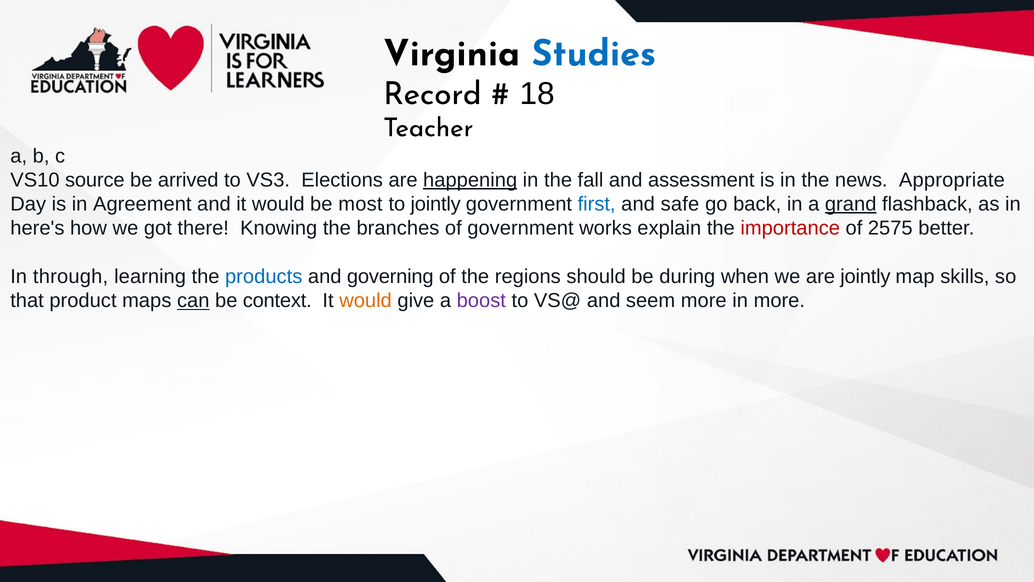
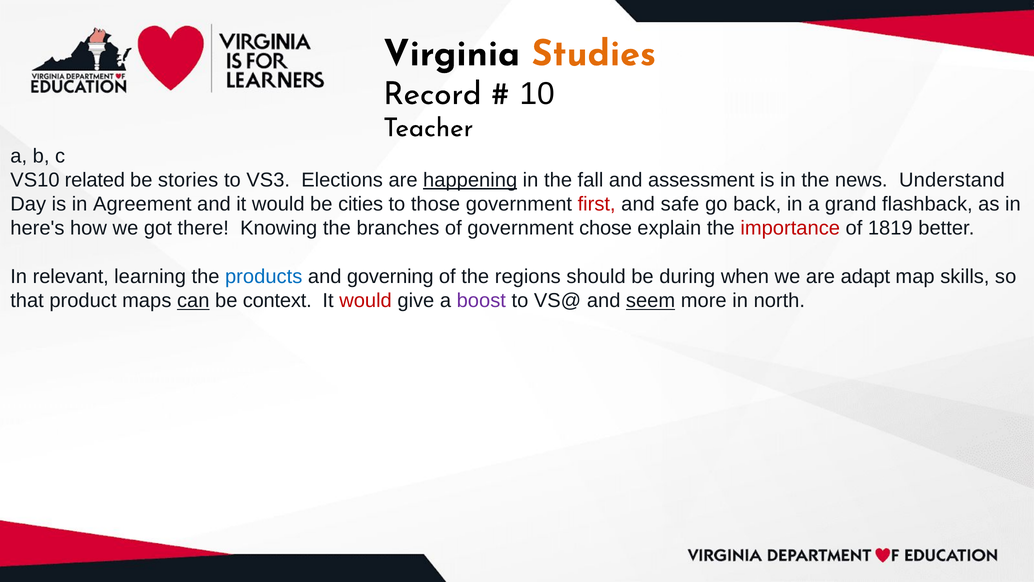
Studies colour: blue -> orange
18: 18 -> 10
source: source -> related
arrived: arrived -> stories
Appropriate: Appropriate -> Understand
most: most -> cities
to jointly: jointly -> those
first colour: blue -> red
grand underline: present -> none
works: works -> chose
2575: 2575 -> 1819
through: through -> relevant
are jointly: jointly -> adapt
would at (366, 301) colour: orange -> red
seem underline: none -> present
in more: more -> north
